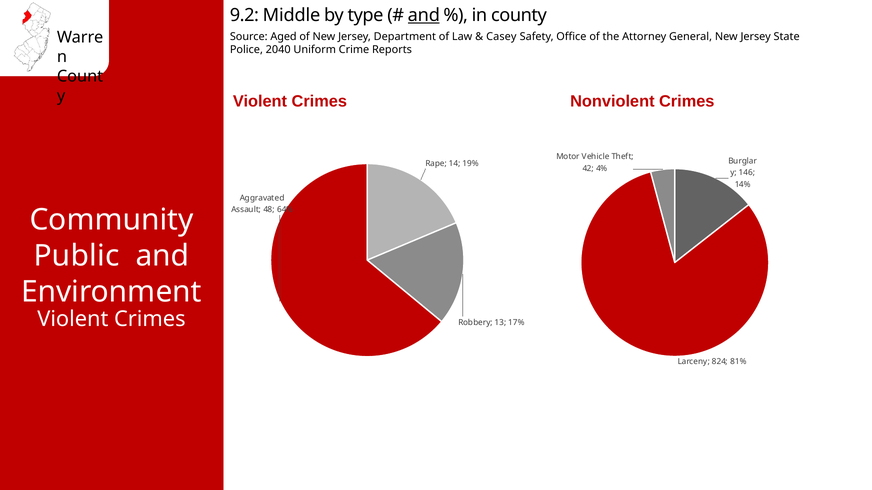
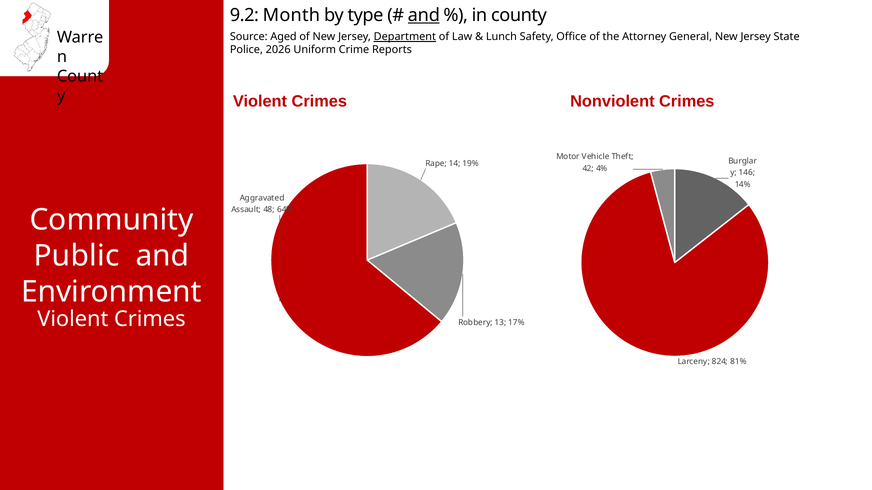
Middle: Middle -> Month
Department underline: none -> present
Casey: Casey -> Lunch
2040: 2040 -> 2026
